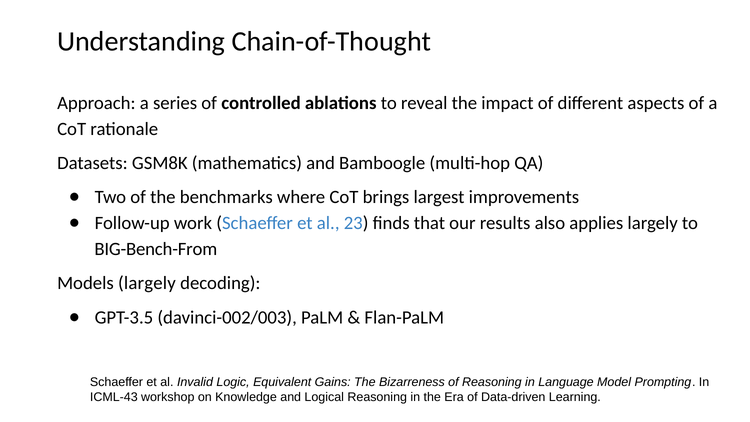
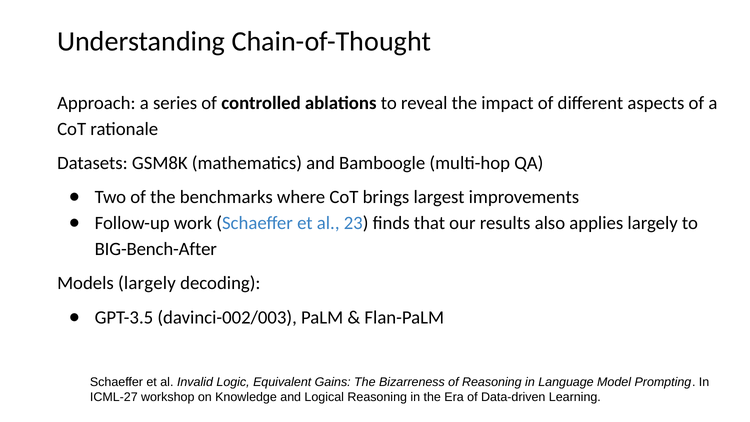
BIG-Bench-From: BIG-Bench-From -> BIG-Bench-After
ICML-43: ICML-43 -> ICML-27
